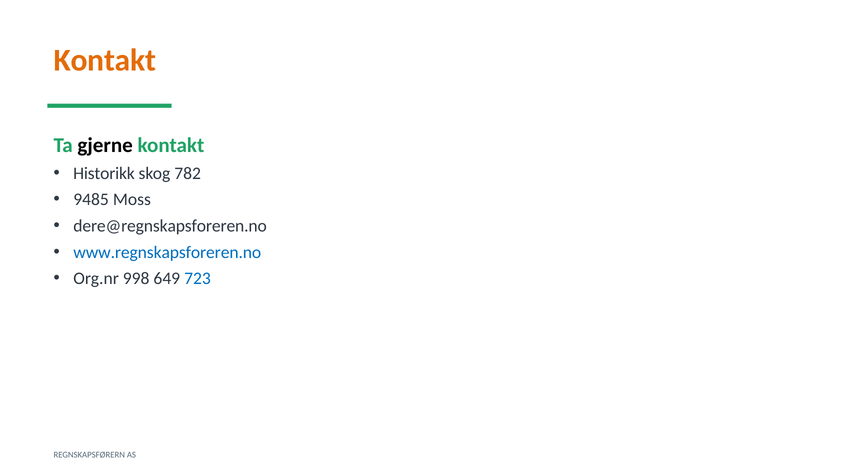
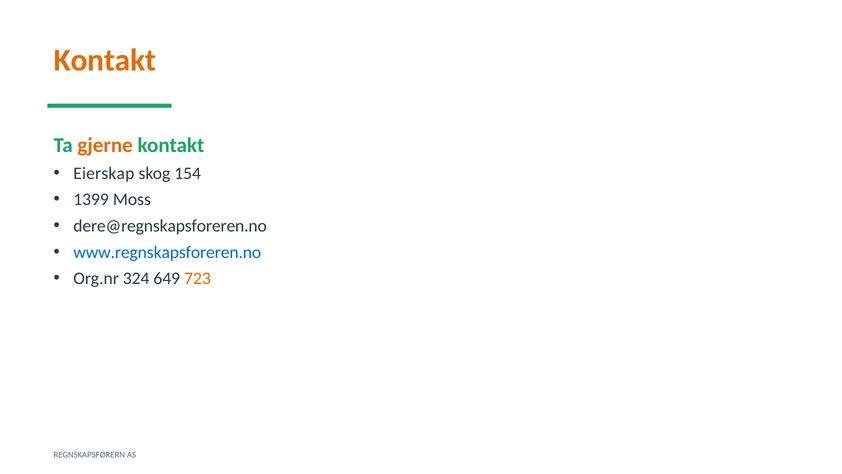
gjerne colour: black -> orange
Historikk: Historikk -> Eierskap
782: 782 -> 154
9485: 9485 -> 1399
998: 998 -> 324
723 colour: blue -> orange
